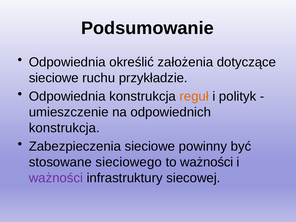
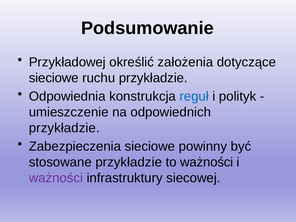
Odpowiednia at (67, 62): Odpowiednia -> Przykładowej
reguł colour: orange -> blue
konstrukcja at (64, 128): konstrukcja -> przykładzie
stosowane sieciowego: sieciowego -> przykładzie
